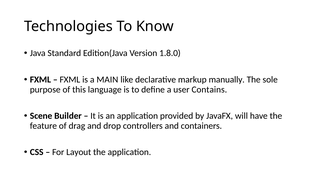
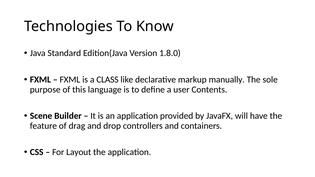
MAIN: MAIN -> CLASS
Contains: Contains -> Contents
